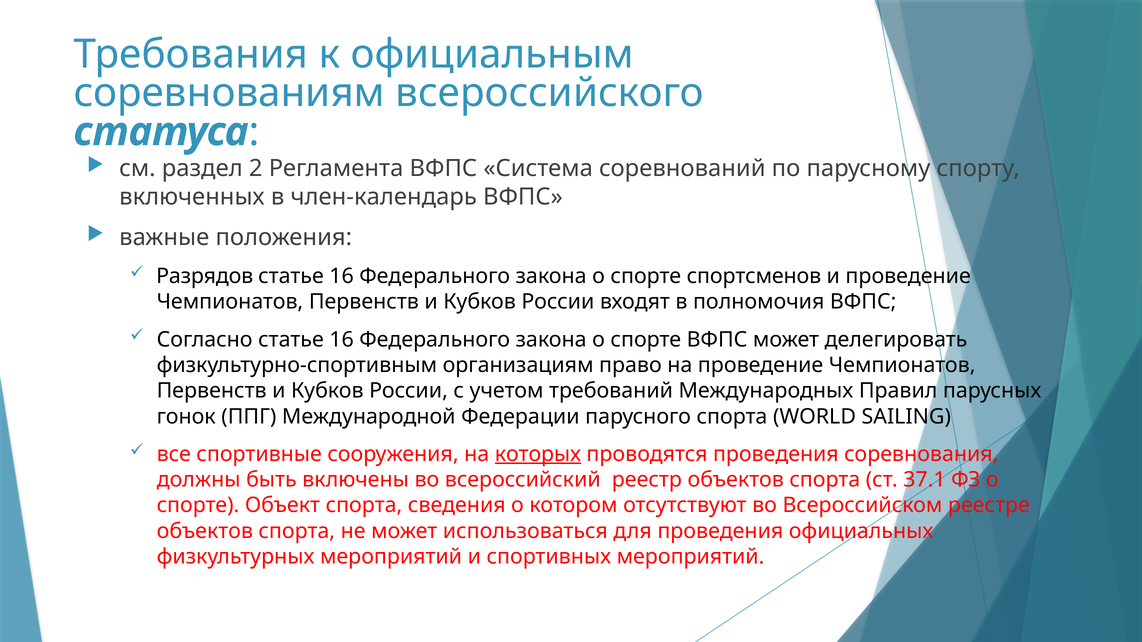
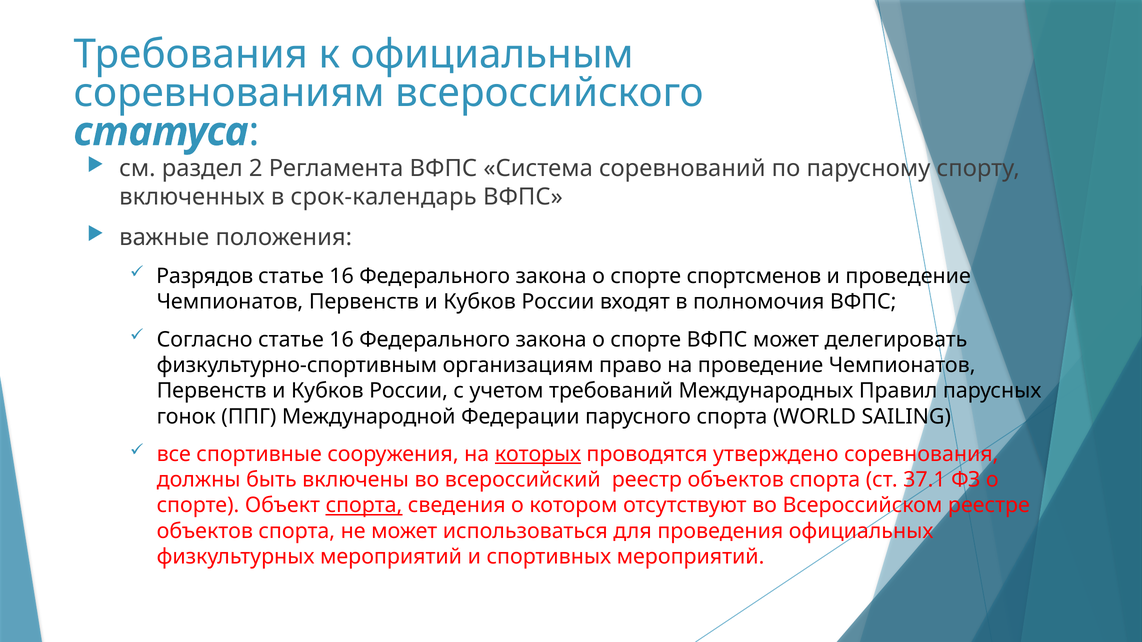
член-календарь: член-календарь -> срок-календарь
проводятся проведения: проведения -> утверждено
спорта at (364, 506) underline: none -> present
